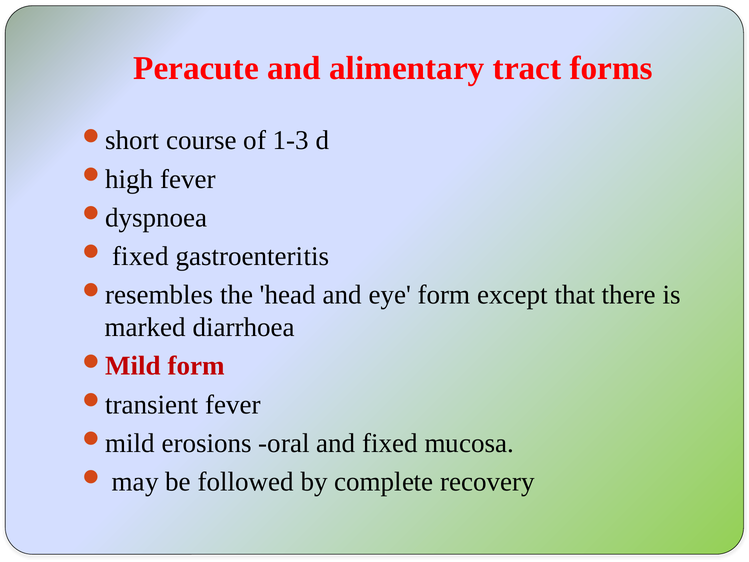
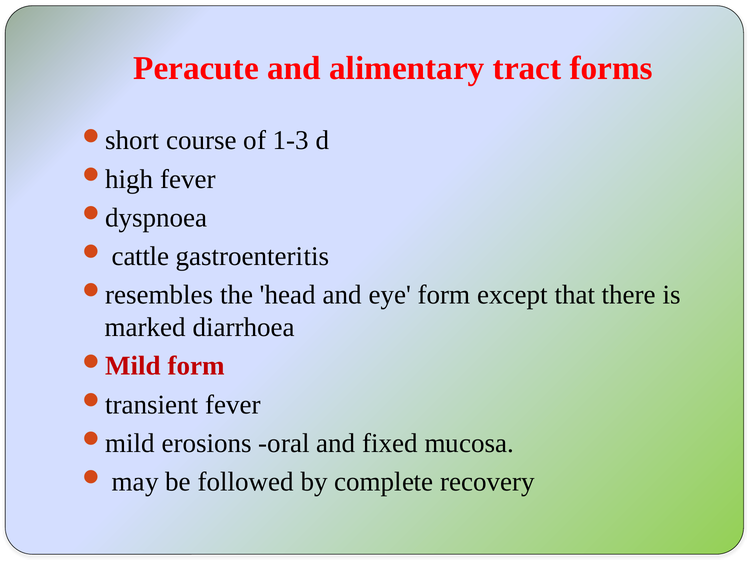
fixed at (140, 256): fixed -> cattle
